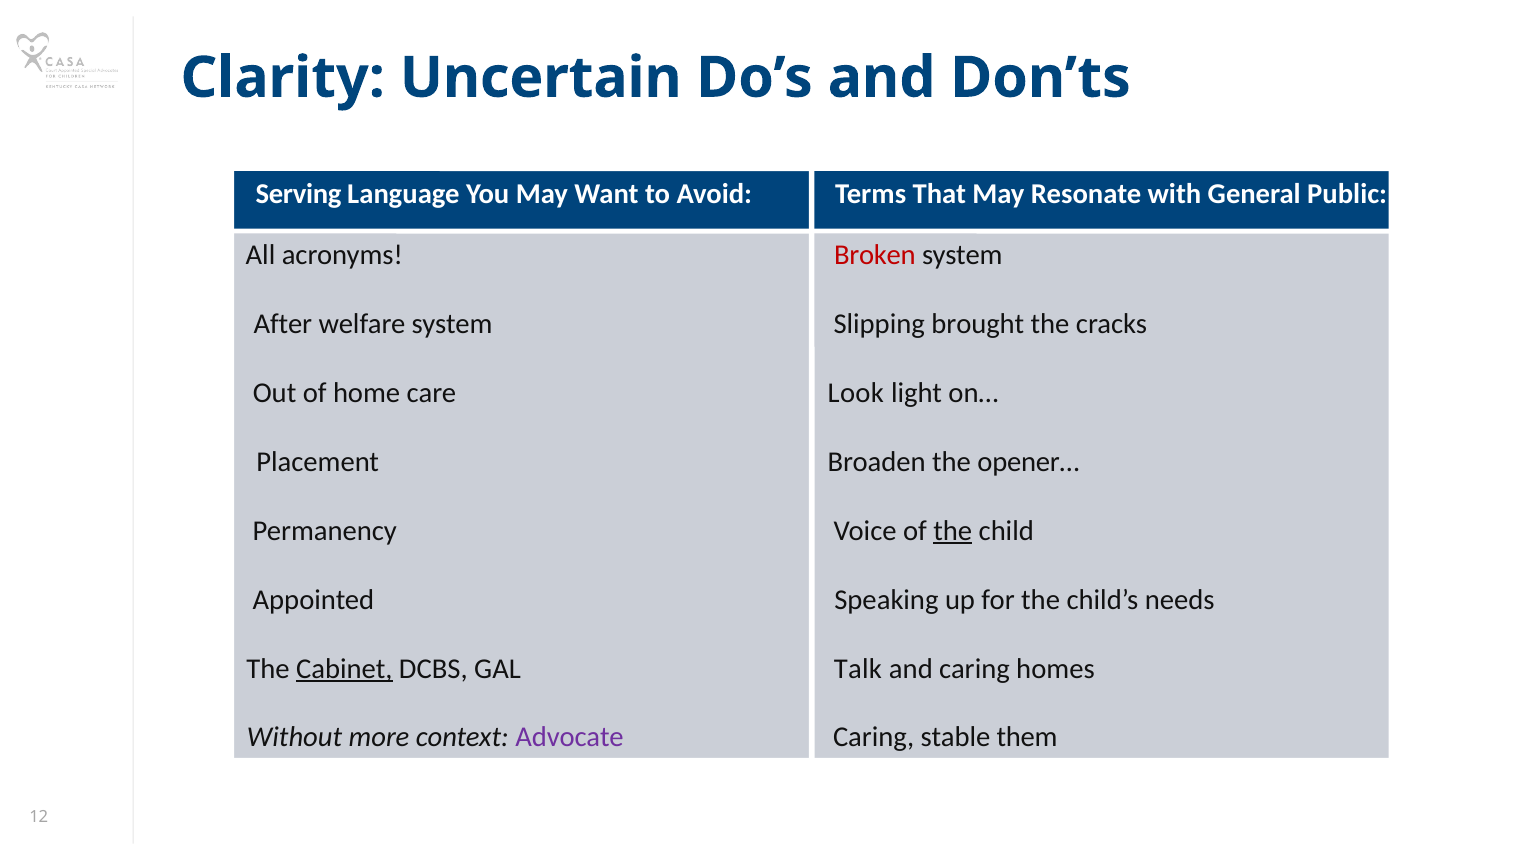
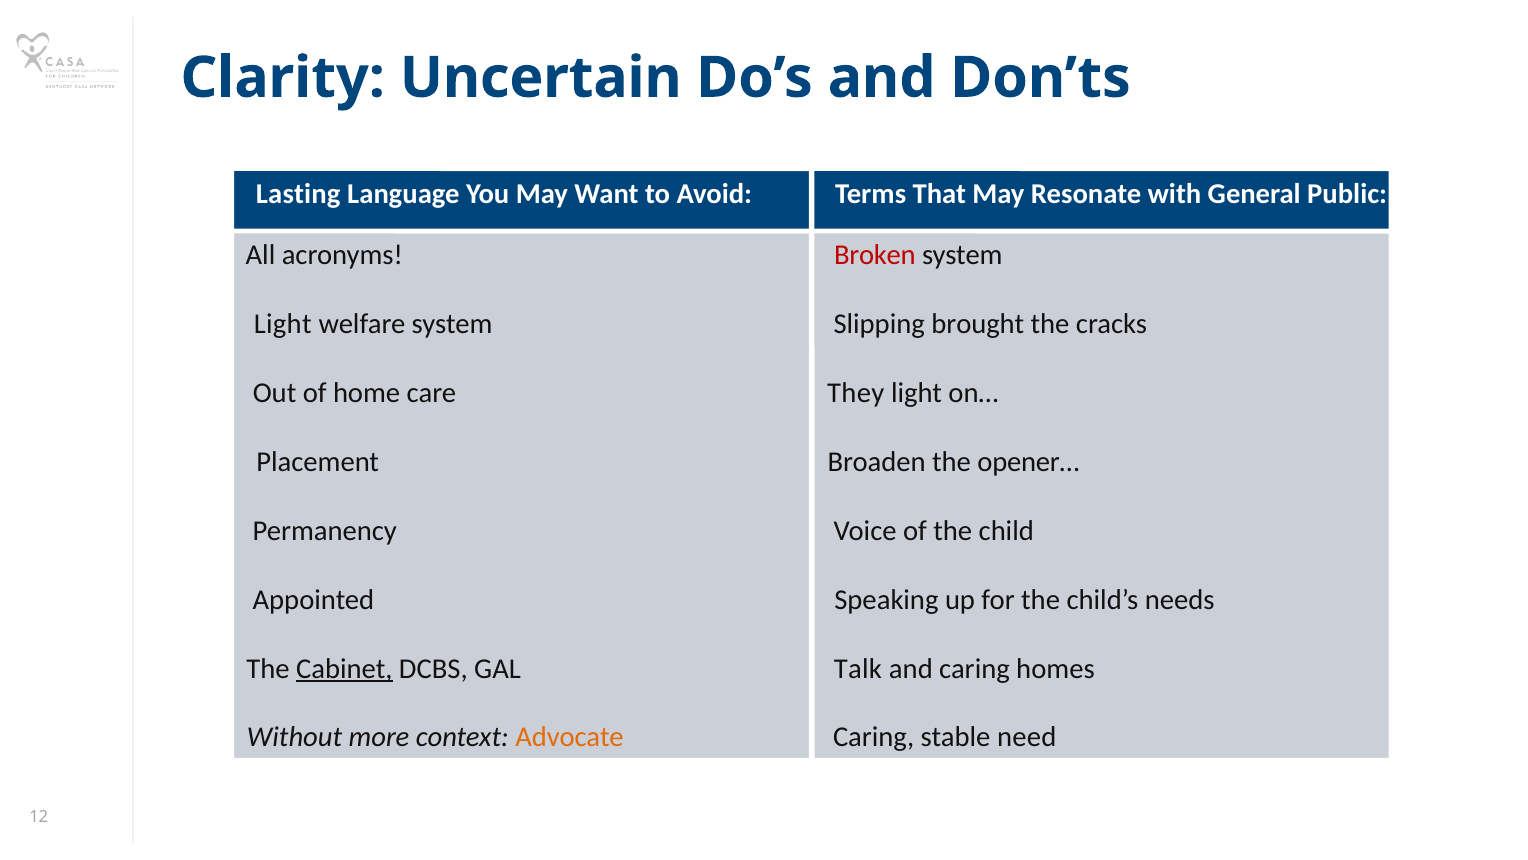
Serving: Serving -> Lasting
After at (283, 324): After -> Light
Look: Look -> They
the at (953, 530) underline: present -> none
Advocate colour: purple -> orange
them: them -> need
